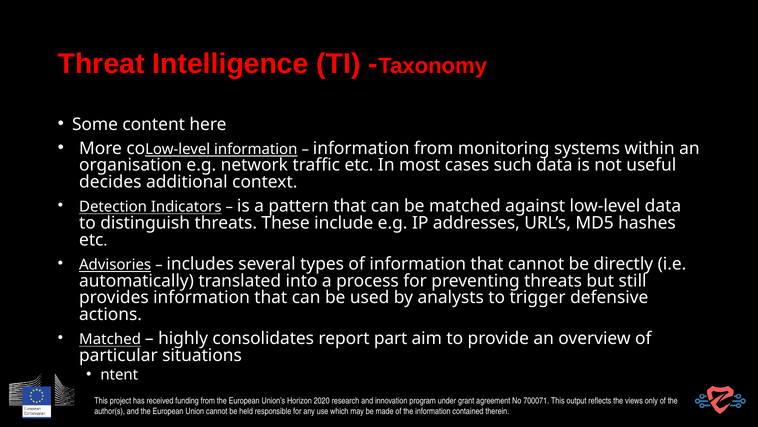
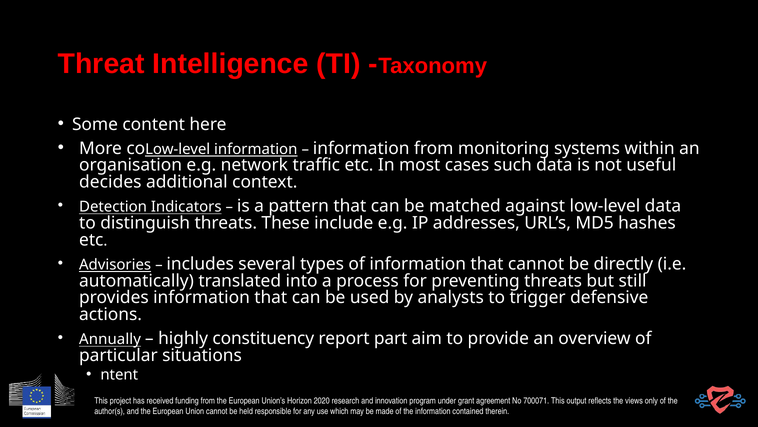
Matched at (110, 339): Matched -> Annually
consolidates: consolidates -> constituency
